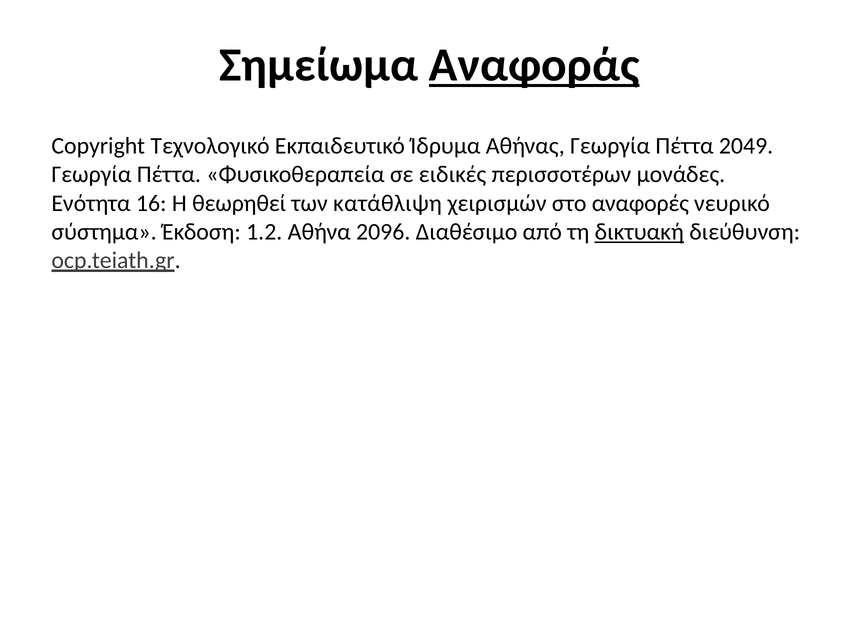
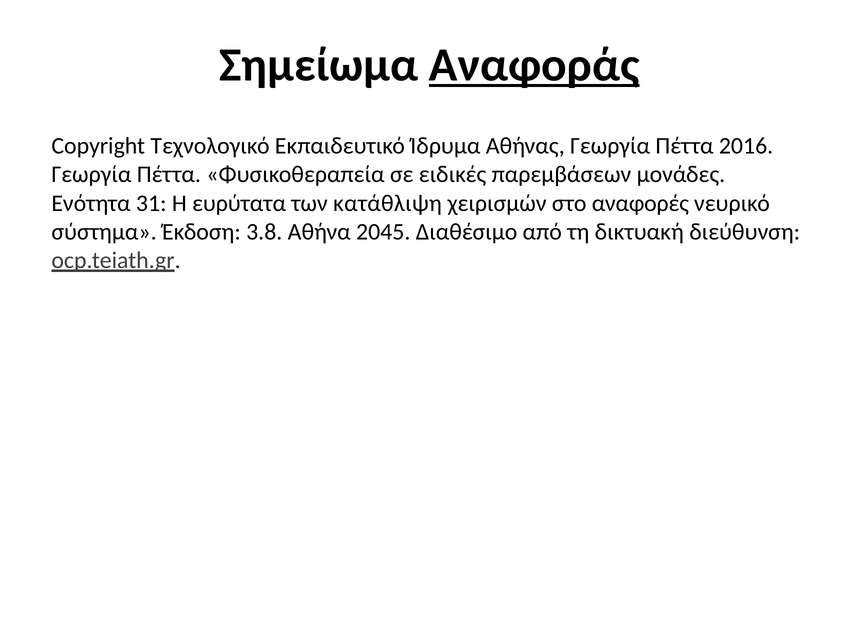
2049: 2049 -> 2016
περισσοτέρων: περισσοτέρων -> παρεμβάσεων
16: 16 -> 31
θεωρηθεί: θεωρηθεί -> ευρύτατα
1.2: 1.2 -> 3.8
2096: 2096 -> 2045
δικτυακή underline: present -> none
